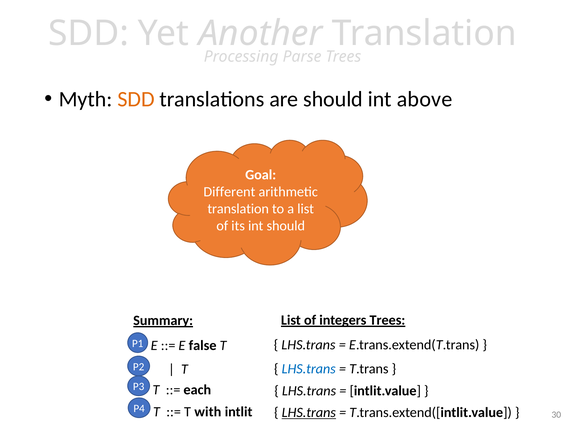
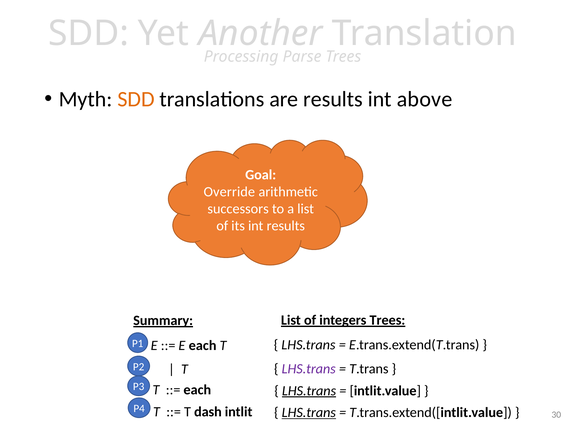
are should: should -> results
Different: Different -> Override
translation at (238, 208): translation -> successors
int should: should -> results
E false: false -> each
LHS.trans at (309, 368) colour: blue -> purple
LHS.trans at (309, 390) underline: none -> present
with: with -> dash
